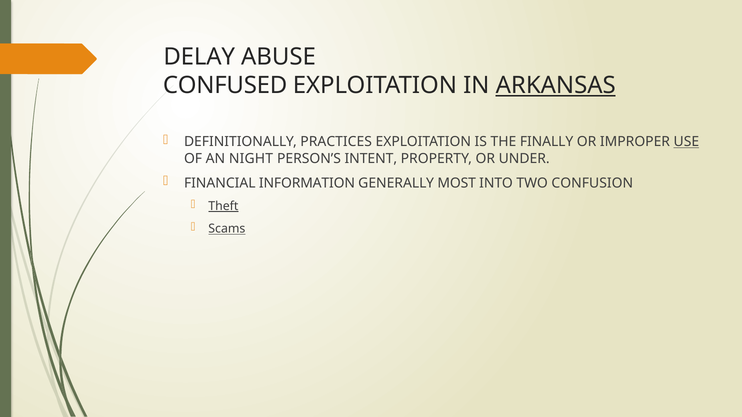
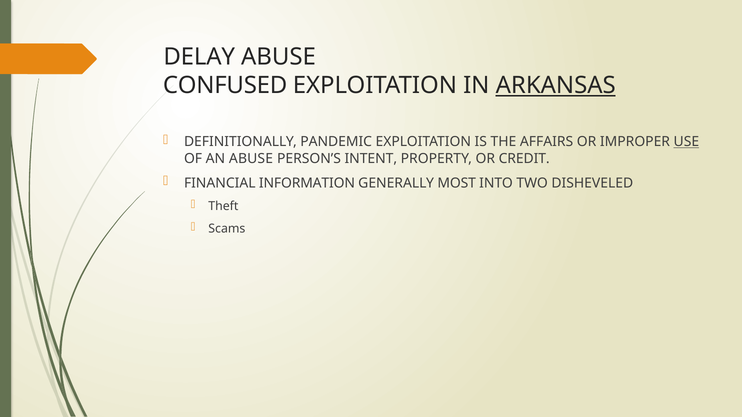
PRACTICES: PRACTICES -> PANDEMIC
FINALLY: FINALLY -> AFFAIRS
AN NIGHT: NIGHT -> ABUSE
UNDER: UNDER -> CREDIT
CONFUSION: CONFUSION -> DISHEVELED
Theft underline: present -> none
Scams underline: present -> none
